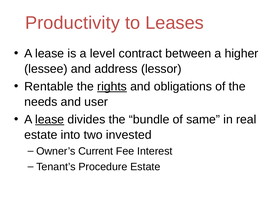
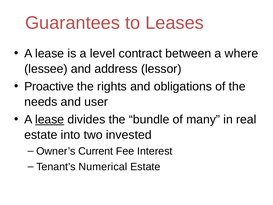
Productivity: Productivity -> Guarantees
higher: higher -> where
Rentable: Rentable -> Proactive
rights underline: present -> none
same: same -> many
Procedure: Procedure -> Numerical
